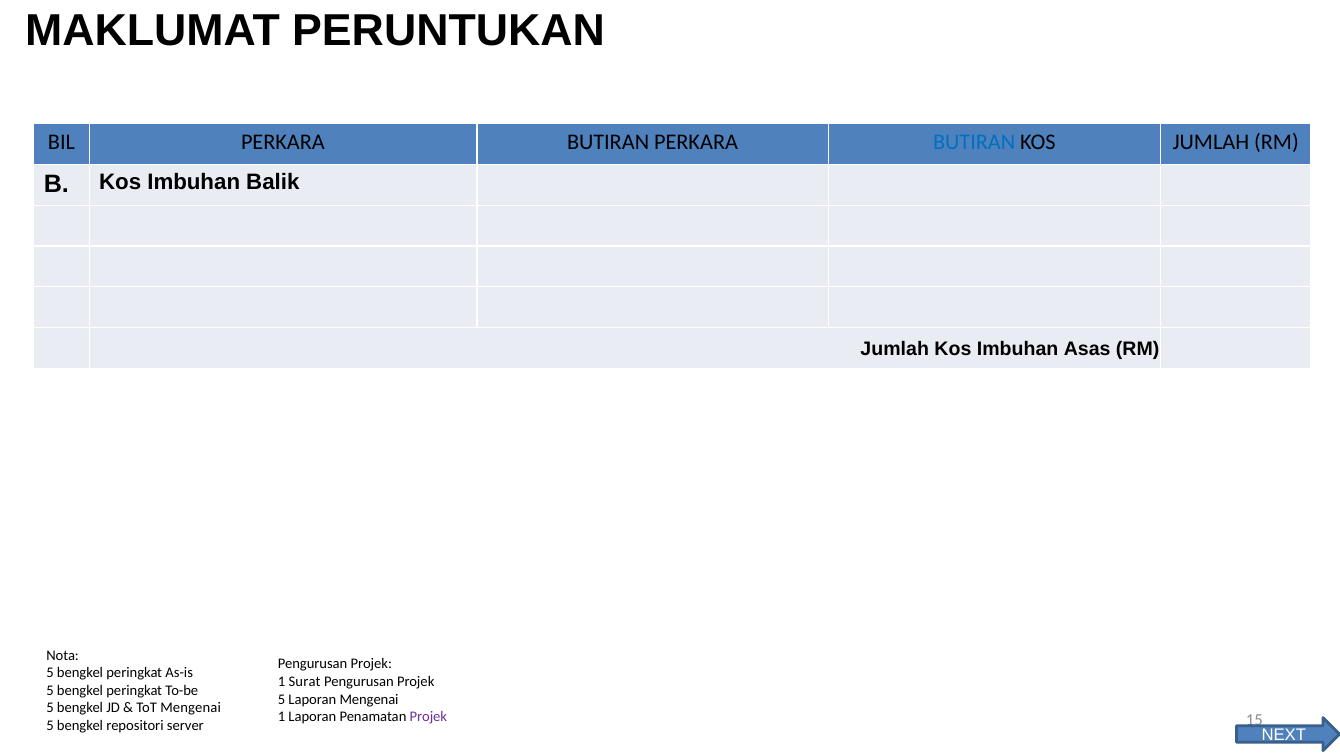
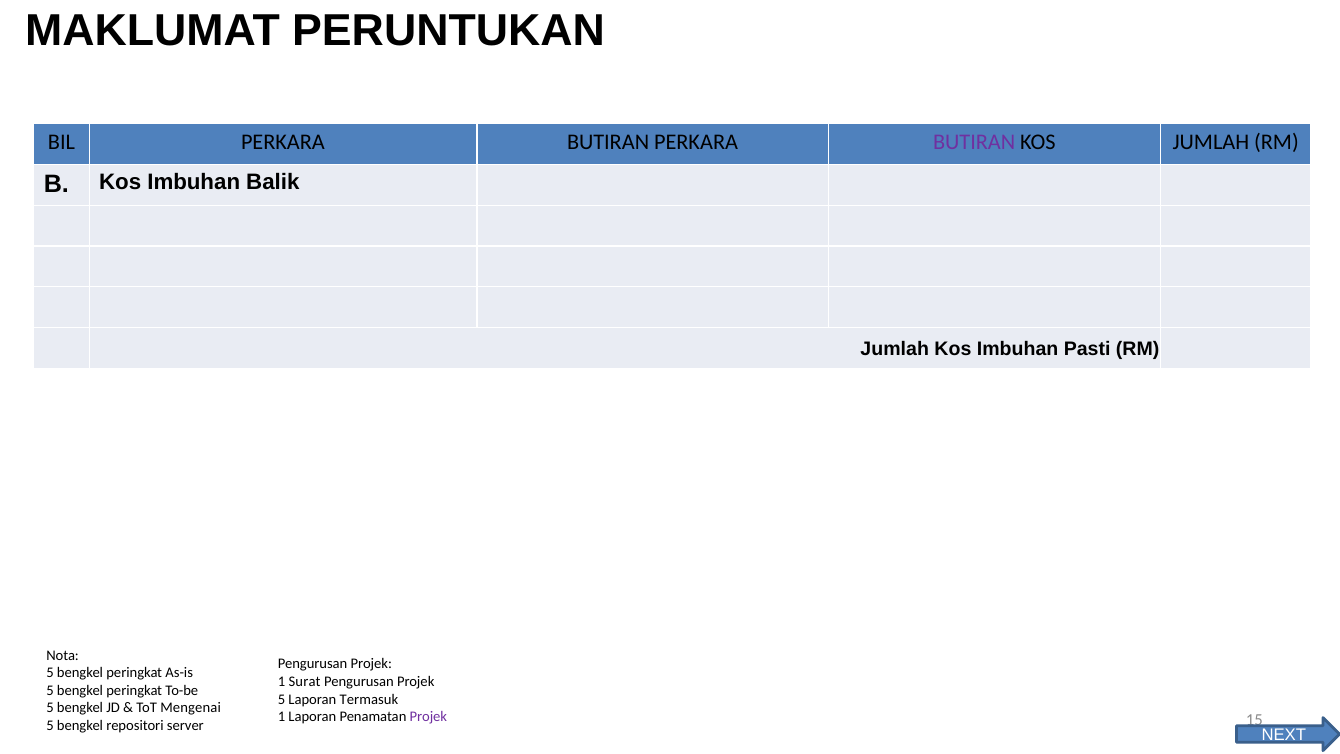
BUTIRAN at (974, 143) colour: blue -> purple
Asas: Asas -> Pasti
Laporan Mengenai: Mengenai -> Termasuk
